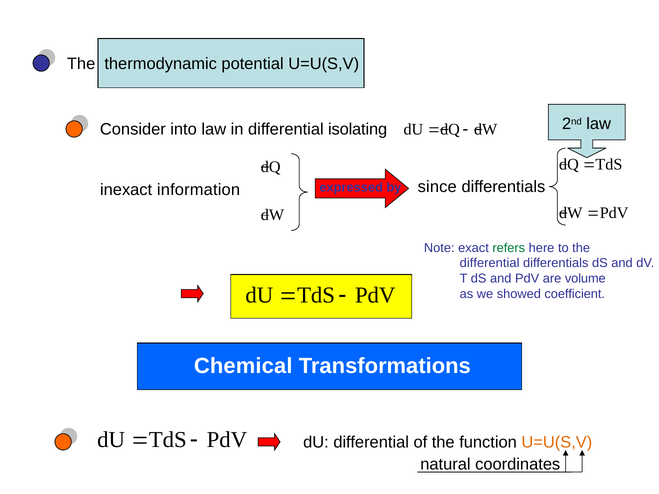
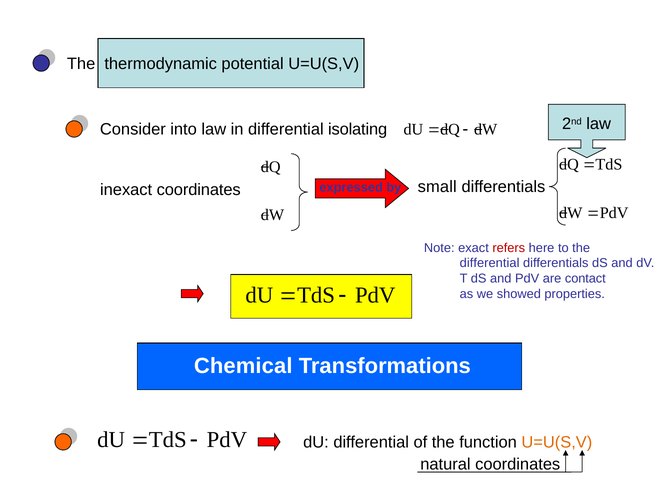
since: since -> small
inexact information: information -> coordinates
refers colour: green -> red
volume: volume -> contact
coefficient: coefficient -> properties
